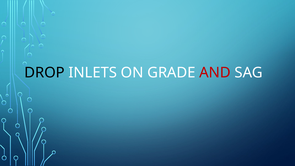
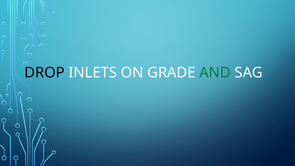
AND colour: red -> green
